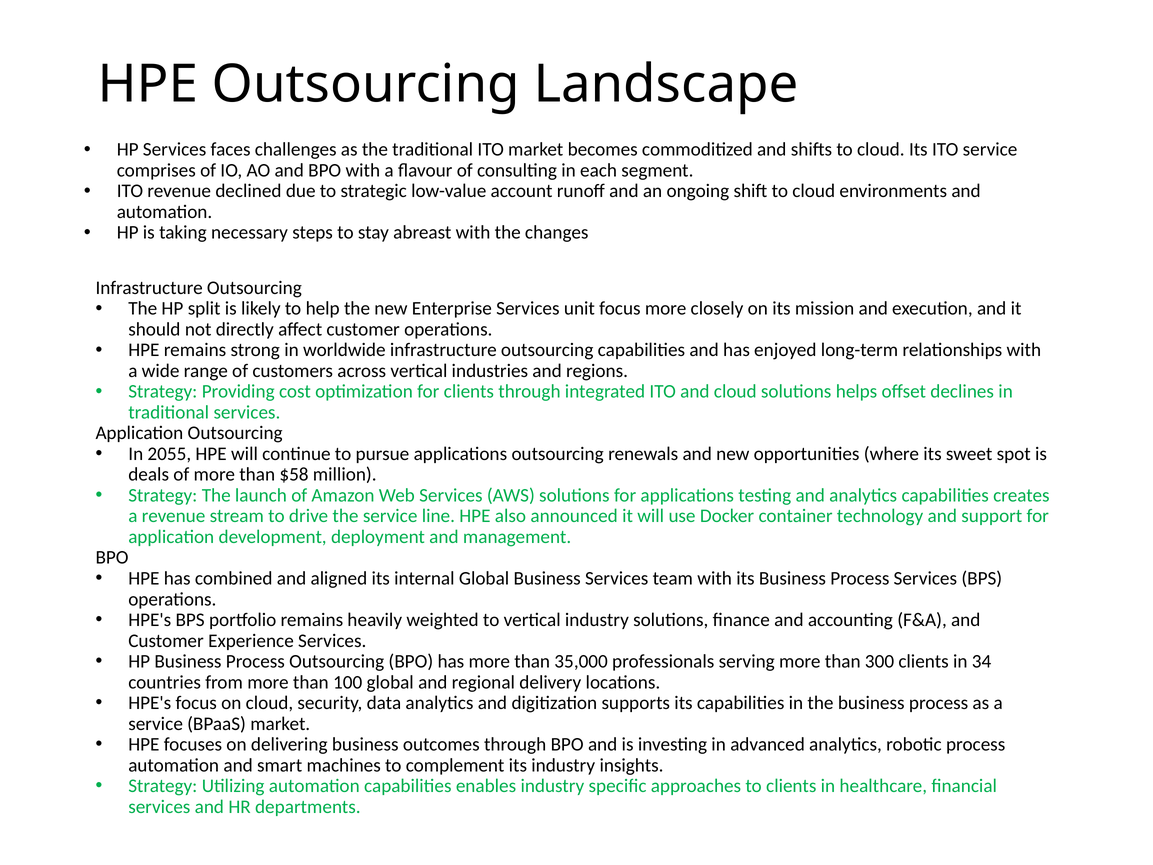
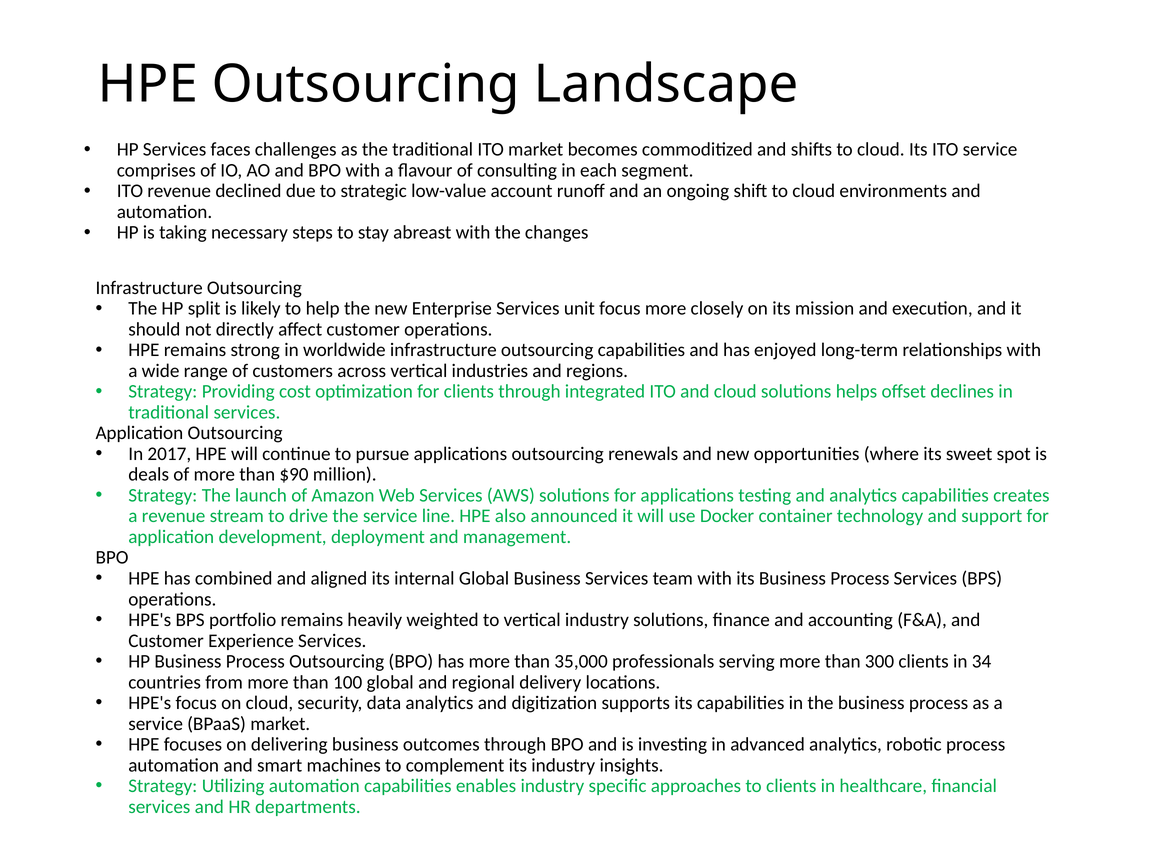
2055: 2055 -> 2017
$58: $58 -> $90
